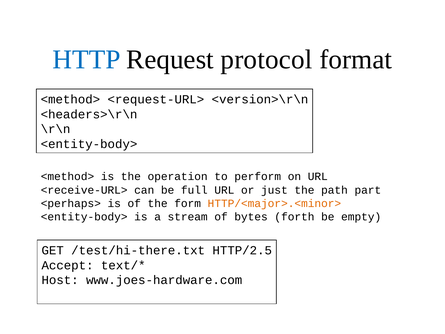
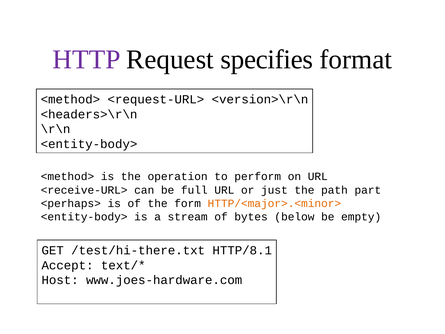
HTTP colour: blue -> purple
protocol: protocol -> specifies
forth: forth -> below
HTTP/2.5: HTTP/2.5 -> HTTP/8.1
